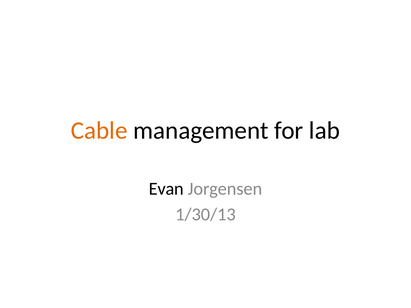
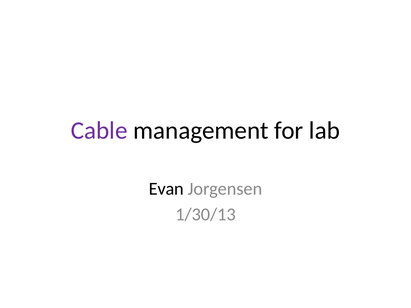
Cable colour: orange -> purple
